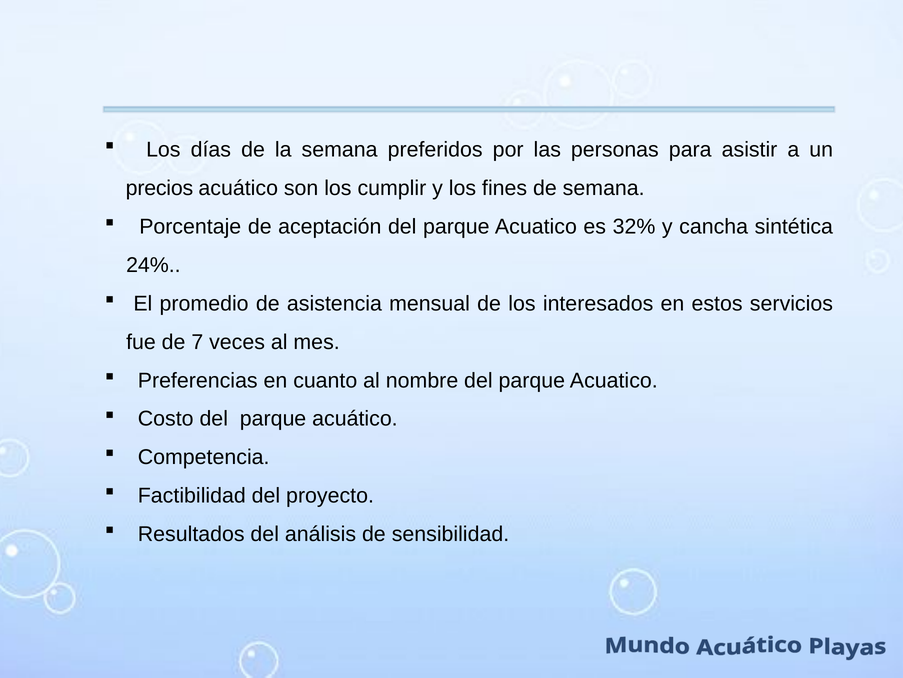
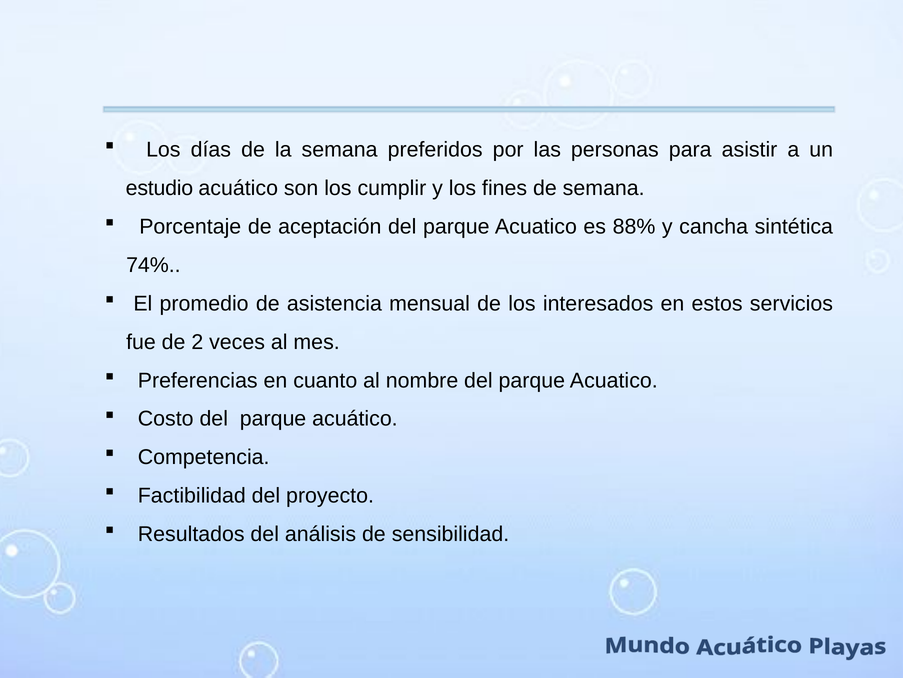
precios: precios -> estudio
32%: 32% -> 88%
24%: 24% -> 74%
7: 7 -> 2
